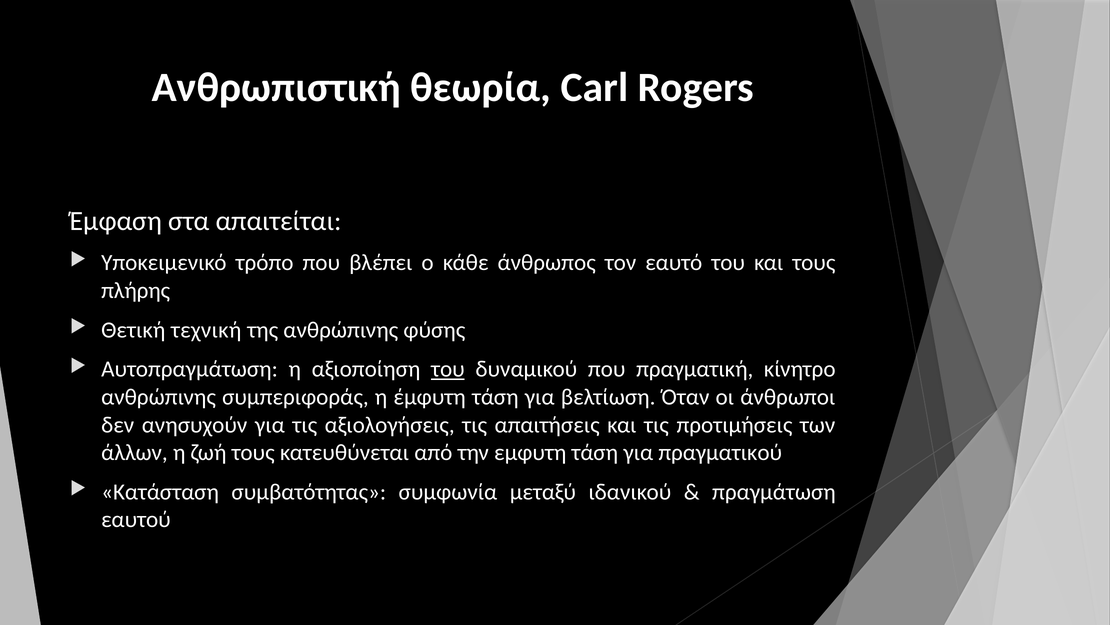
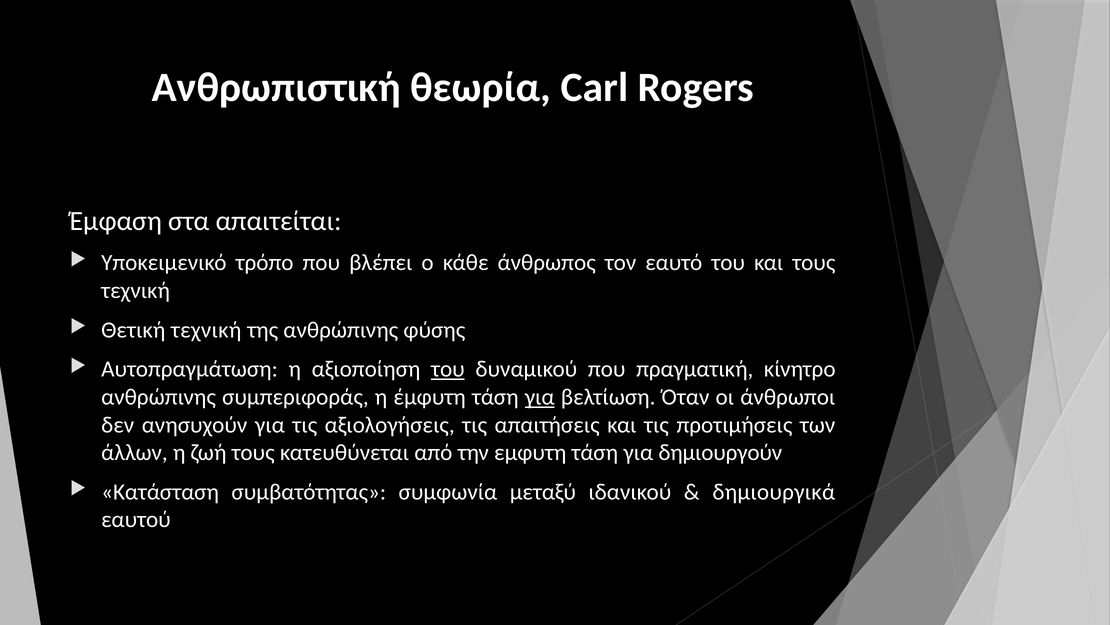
πλήρης at (136, 290): πλήρης -> τεχνική
για at (540, 397) underline: none -> present
πραγματικού: πραγματικού -> δημιουργούν
πραγμάτωση: πραγμάτωση -> δημιουργικά
